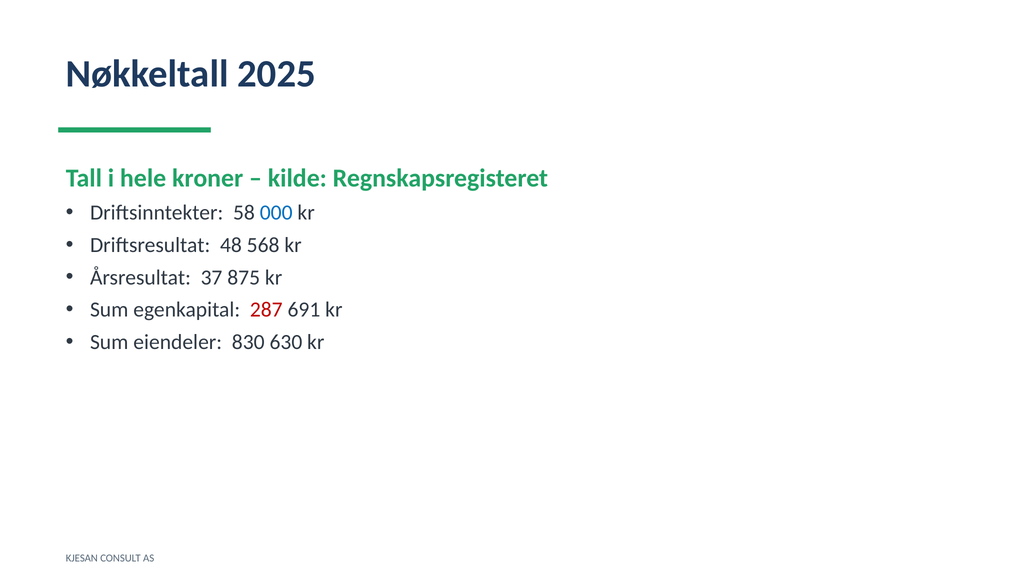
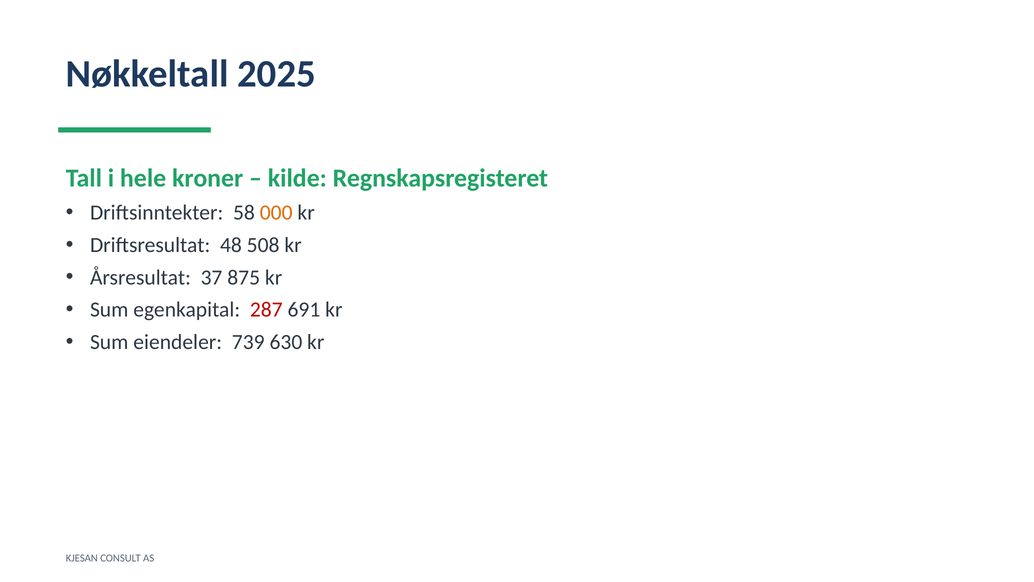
000 colour: blue -> orange
568: 568 -> 508
830: 830 -> 739
